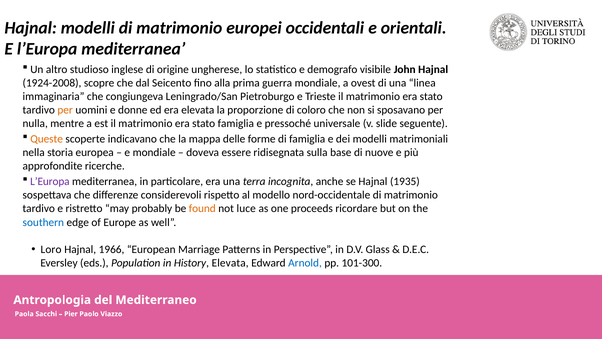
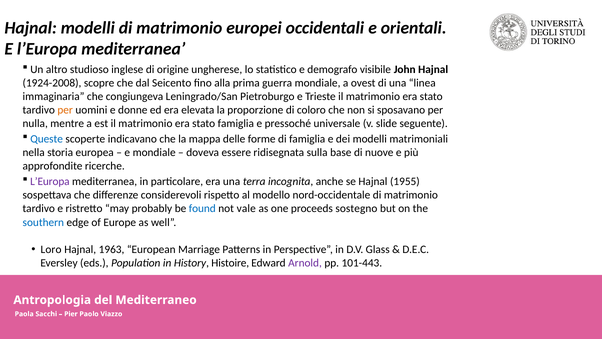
Queste colour: orange -> blue
1935: 1935 -> 1955
found colour: orange -> blue
luce: luce -> vale
ricordare: ricordare -> sostegno
1966: 1966 -> 1963
History Elevata: Elevata -> Histoire
Arnold colour: blue -> purple
101-300: 101-300 -> 101-443
